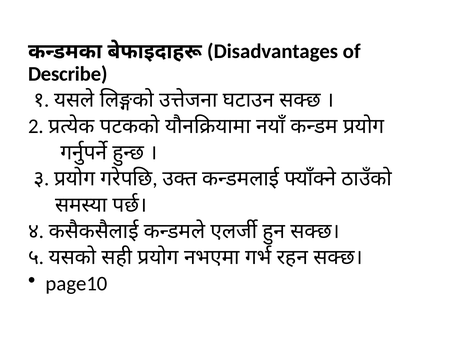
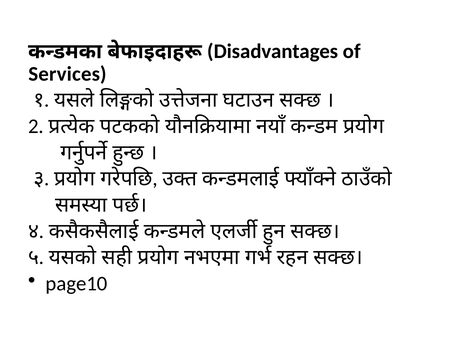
Describe: Describe -> Services
